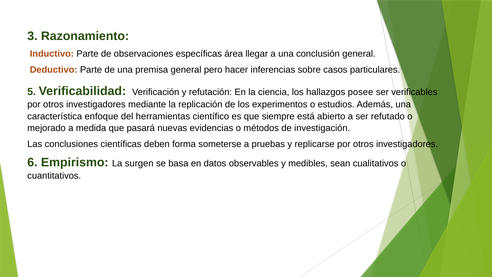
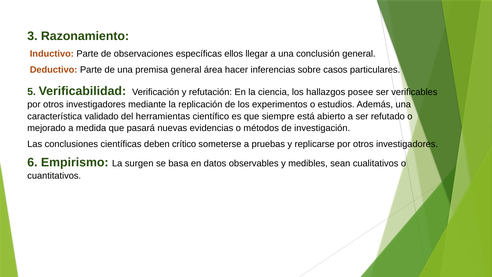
área: área -> ellos
pero: pero -> área
enfoque: enfoque -> validado
forma: forma -> crítico
